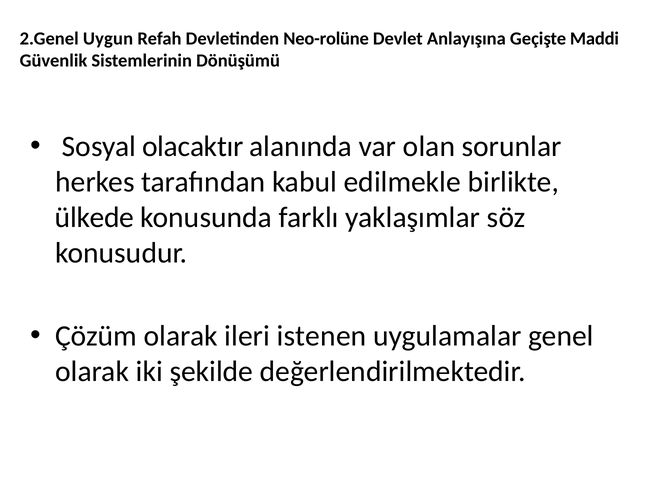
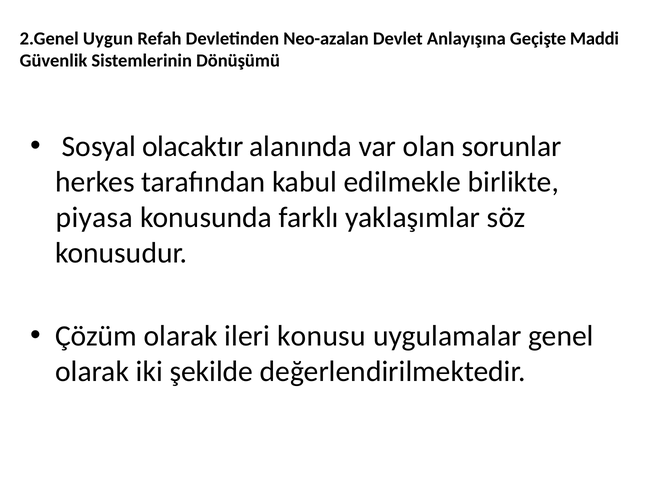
Neo-rolüne: Neo-rolüne -> Neo-azalan
ülkede: ülkede -> piyasa
istenen: istenen -> konusu
